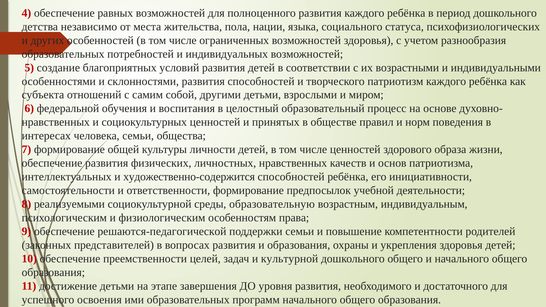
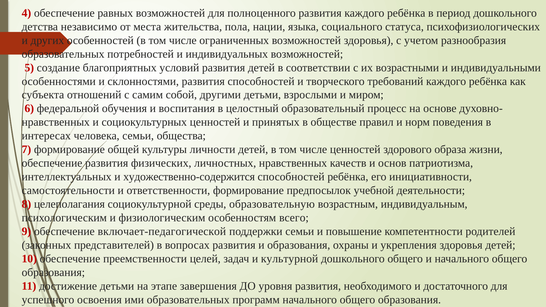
патриотизм: патриотизм -> требований
реализуемыми: реализуемыми -> целеполагания
права: права -> всего
решаются-педагогической: решаются-педагогической -> включает-педагогической
